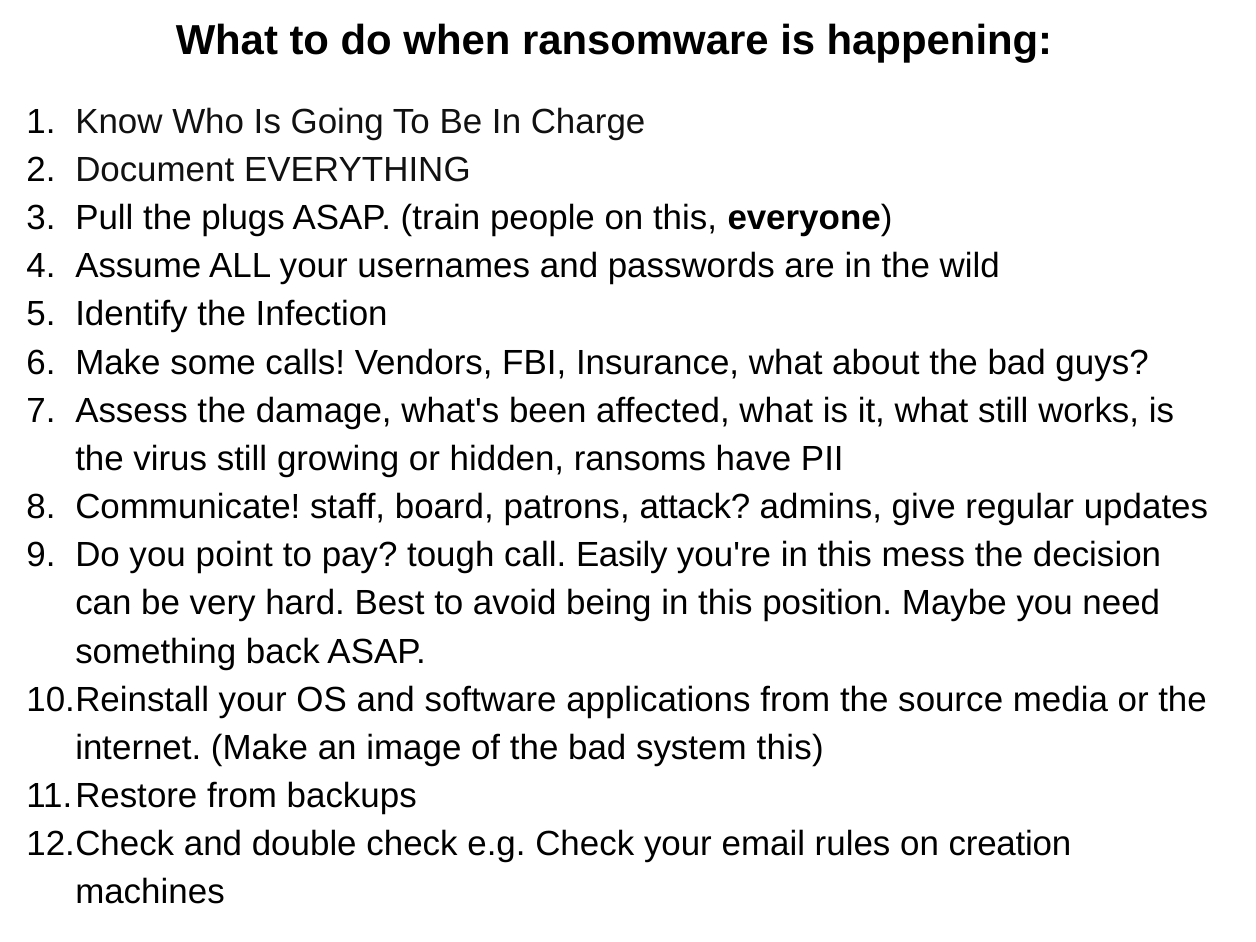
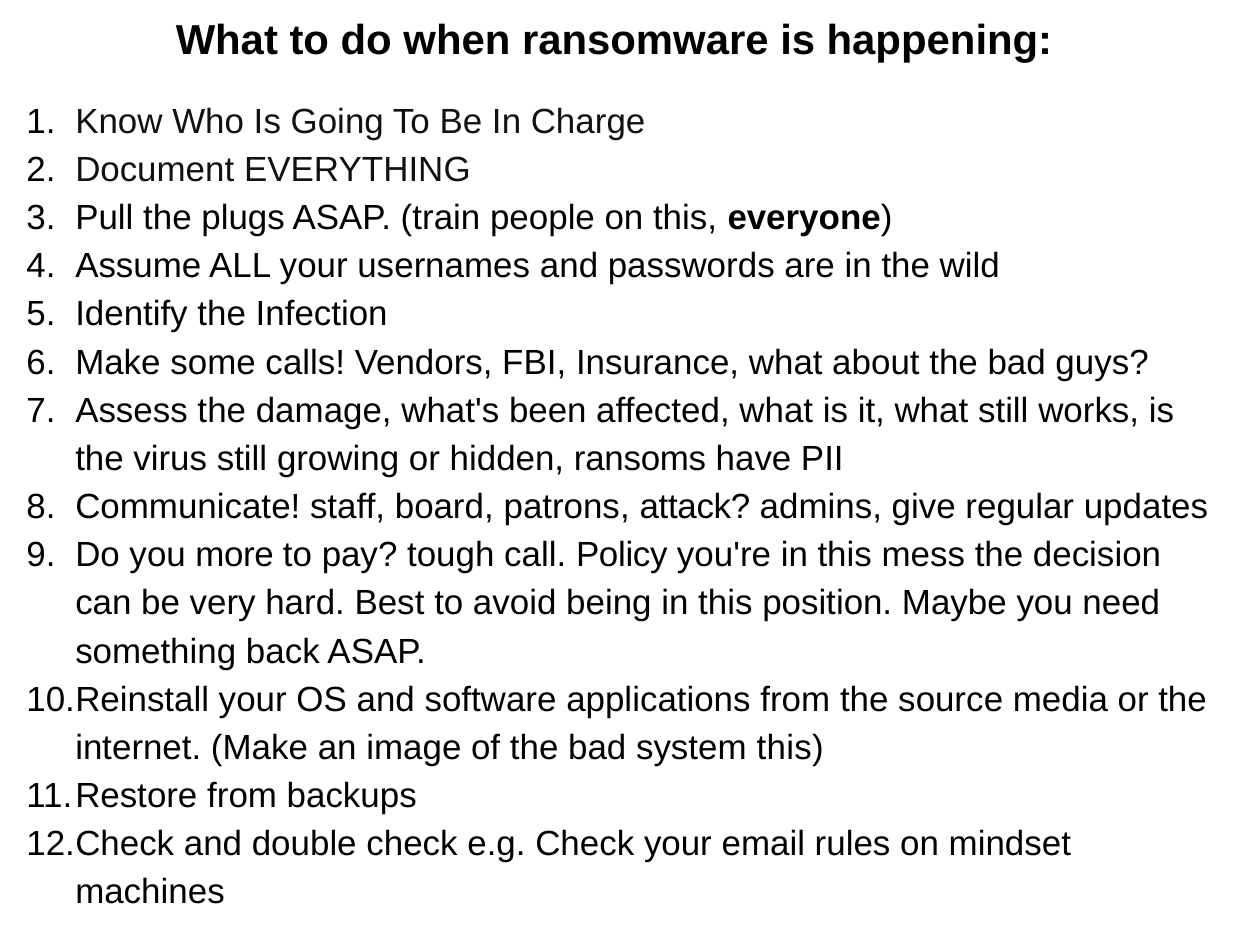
point: point -> more
Easily: Easily -> Policy
creation: creation -> mindset
